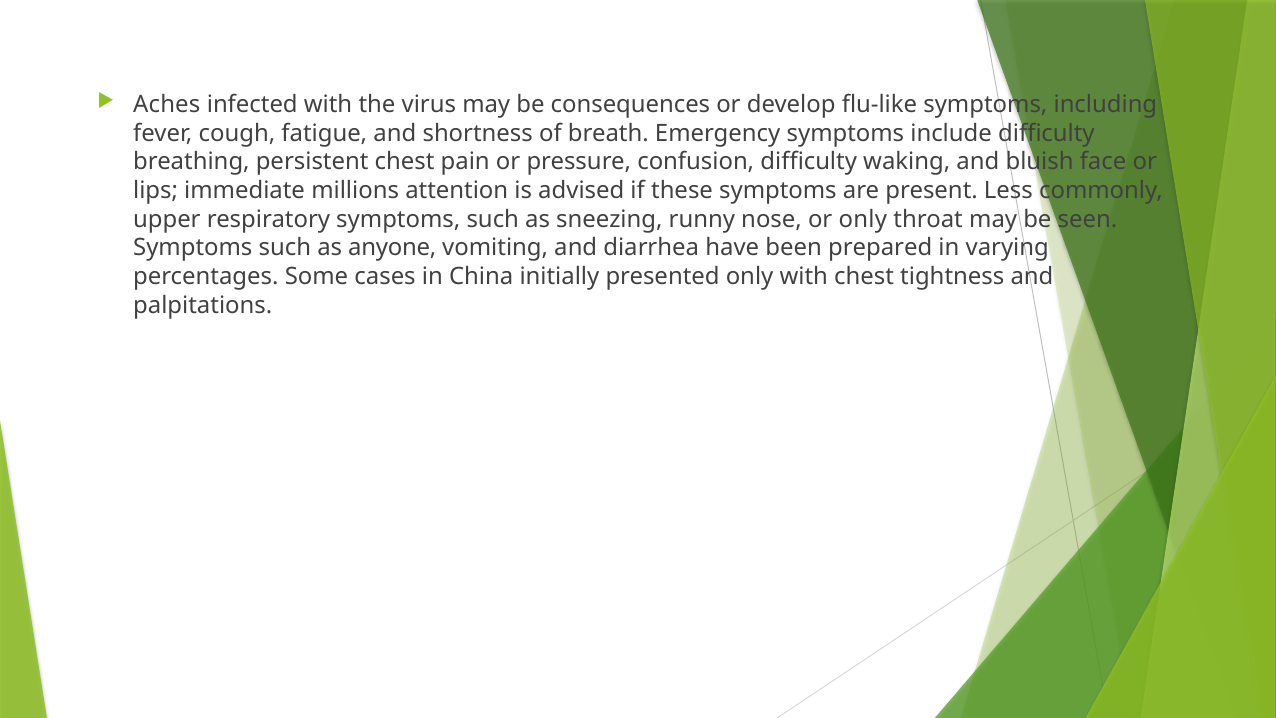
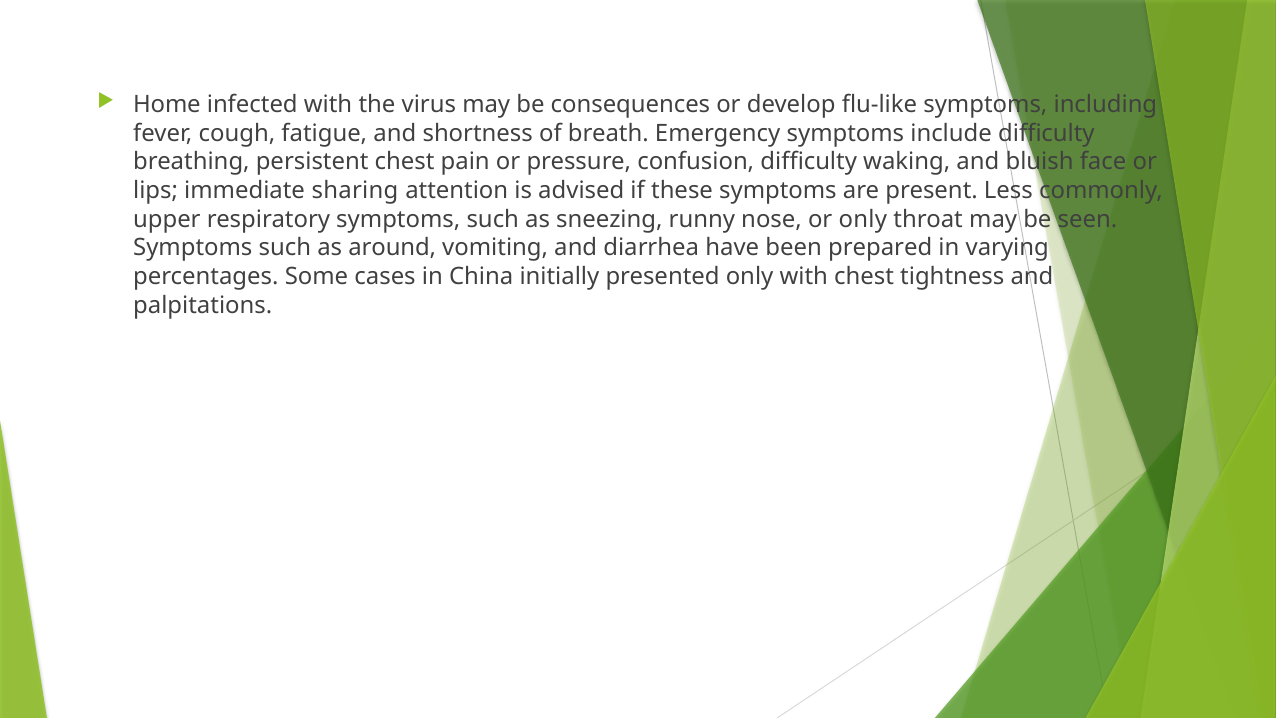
Aches: Aches -> Home
millions: millions -> sharing
anyone: anyone -> around
